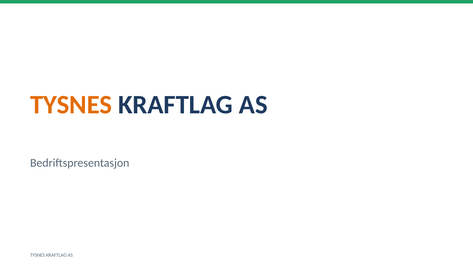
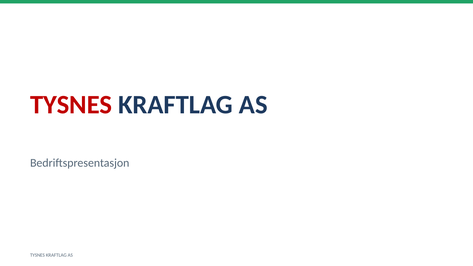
TYSNES at (71, 105) colour: orange -> red
